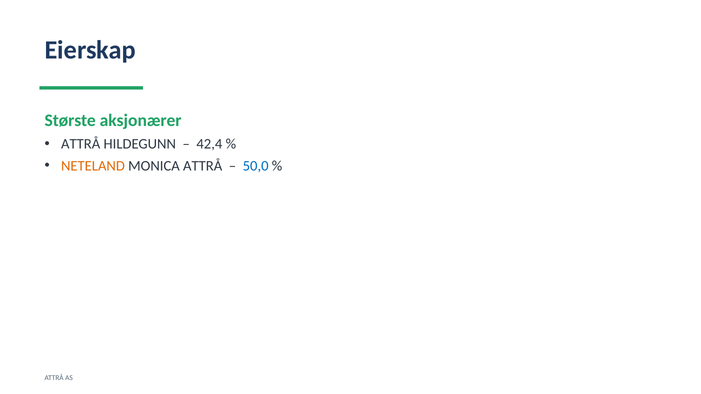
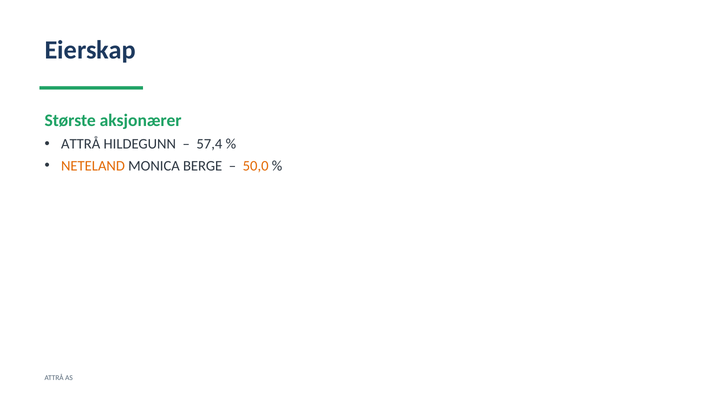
42,4: 42,4 -> 57,4
MONICA ATTRÅ: ATTRÅ -> BERGE
50,0 colour: blue -> orange
